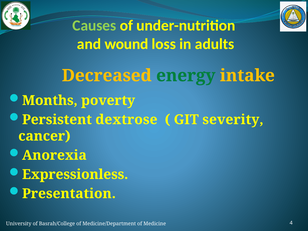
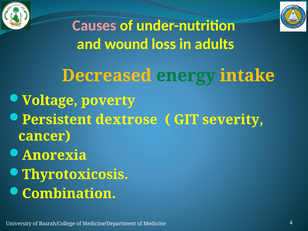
Causes colour: light green -> pink
Months: Months -> Voltage
Expressionless: Expressionless -> Thyrotoxicosis
Presentation: Presentation -> Combination
